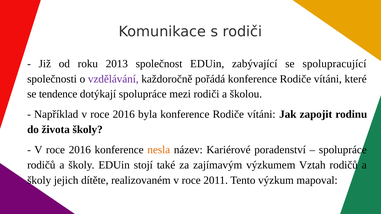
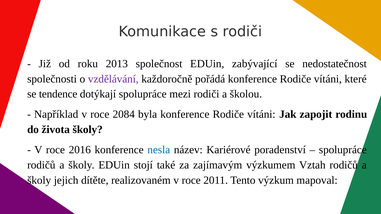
spolupracující: spolupracující -> nedostatečnost
Například v roce 2016: 2016 -> 2084
nesla colour: orange -> blue
